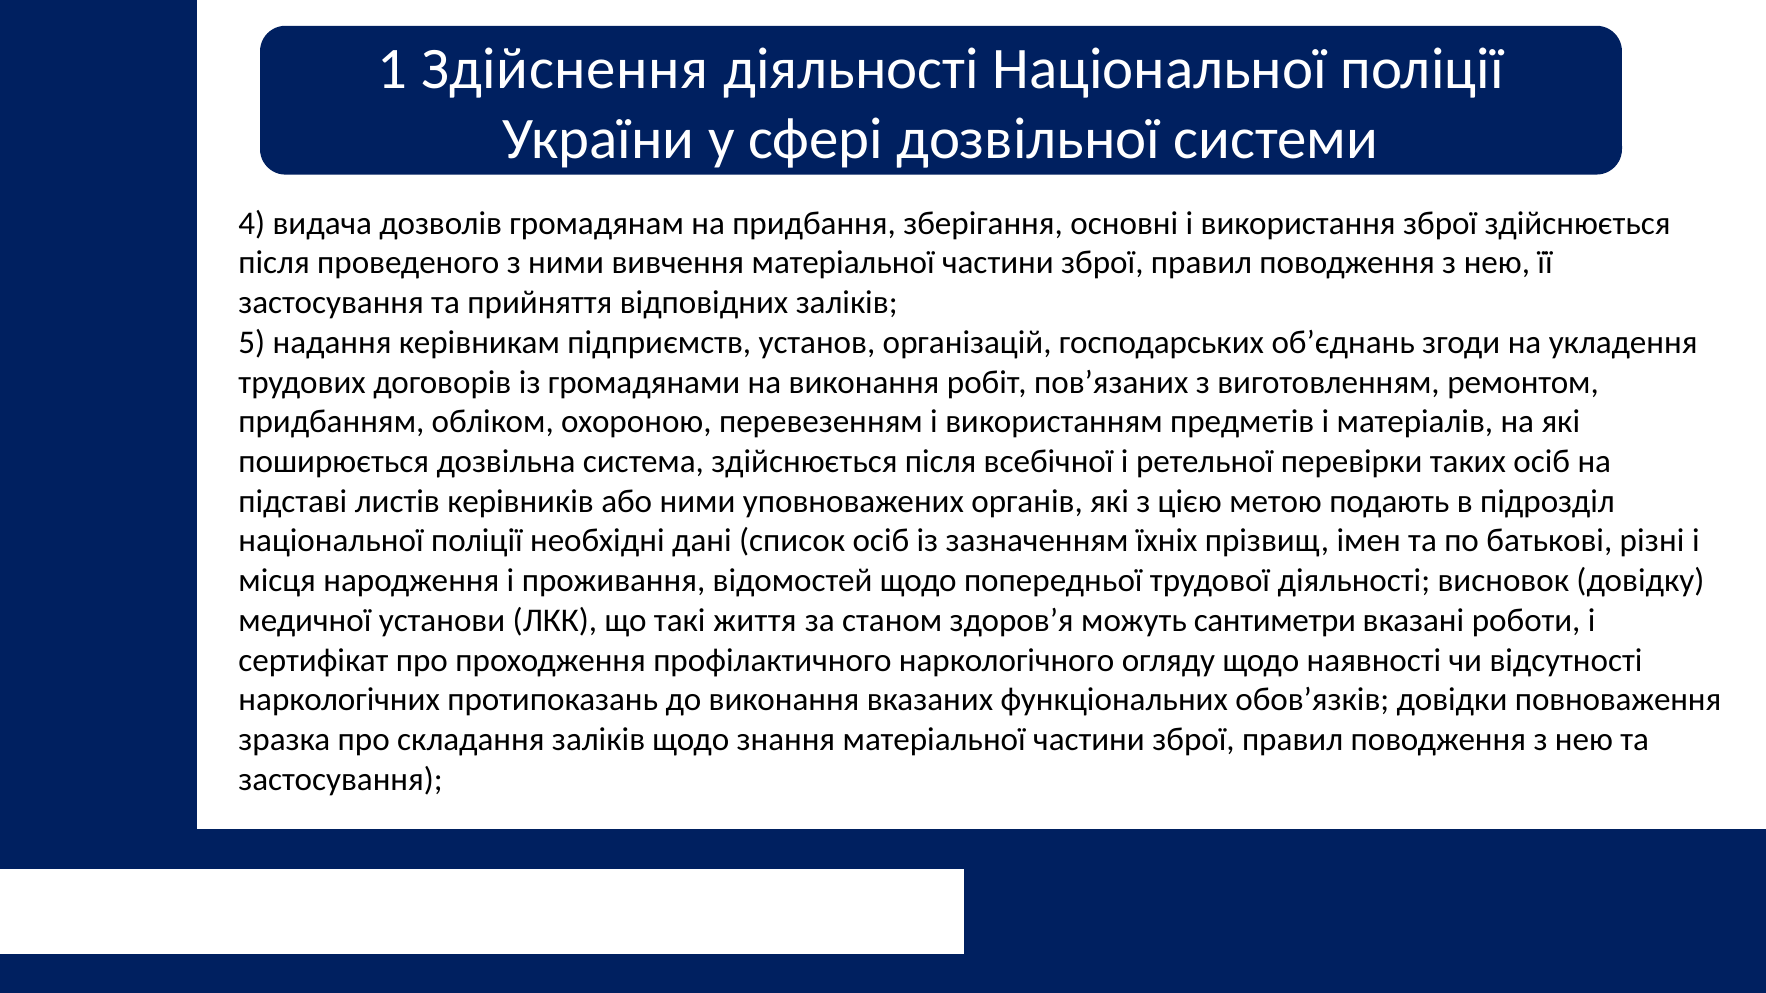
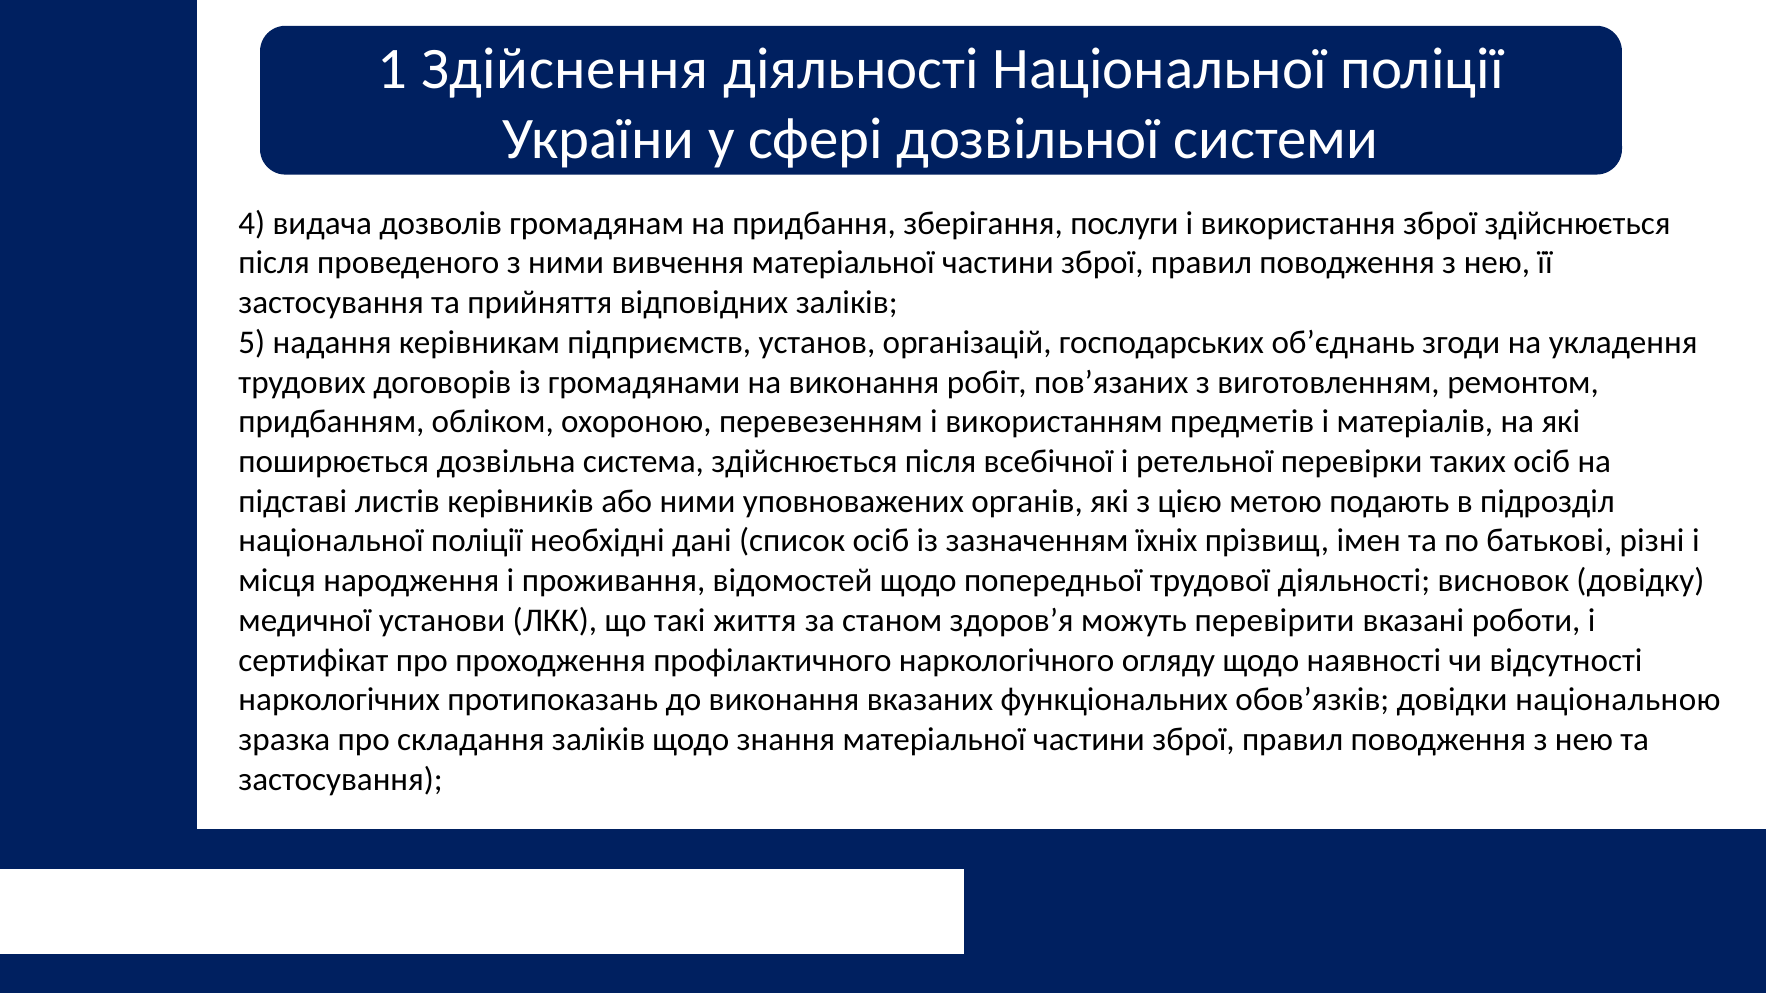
основні: основні -> послуги
сантиметри: сантиметри -> перевірити
повноваження: повноваження -> національною
